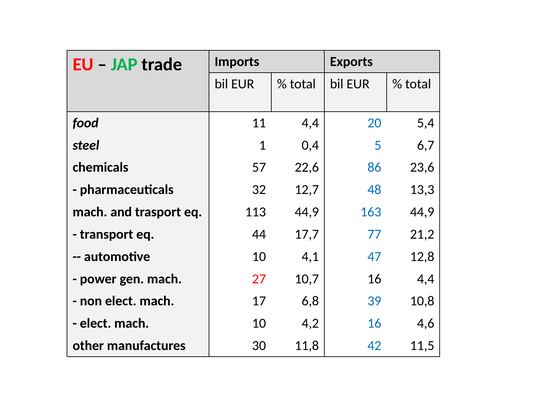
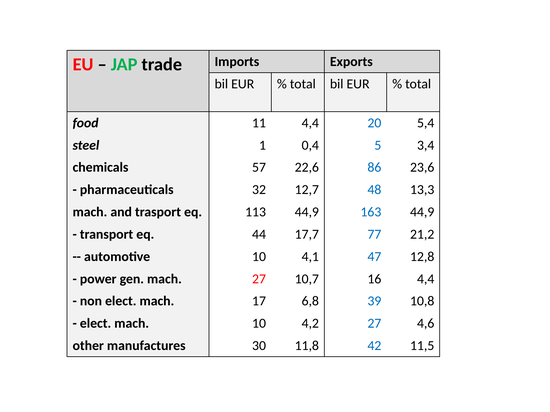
6,7: 6,7 -> 3,4
4,2 16: 16 -> 27
